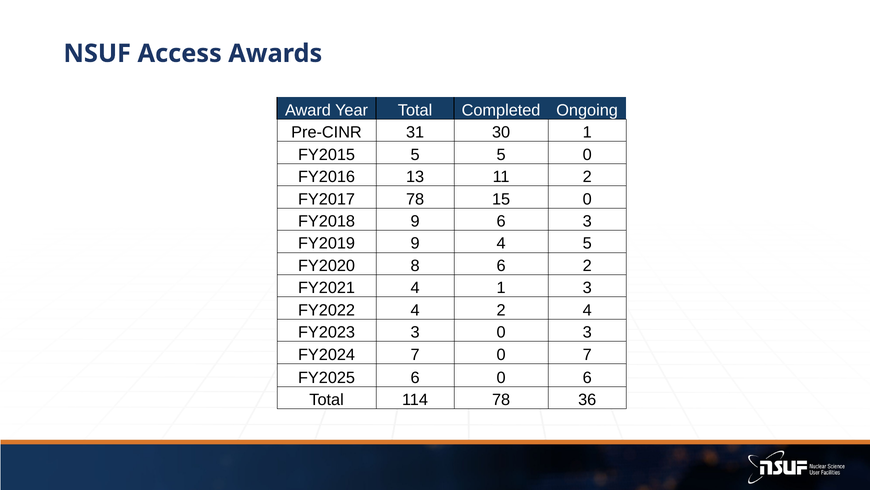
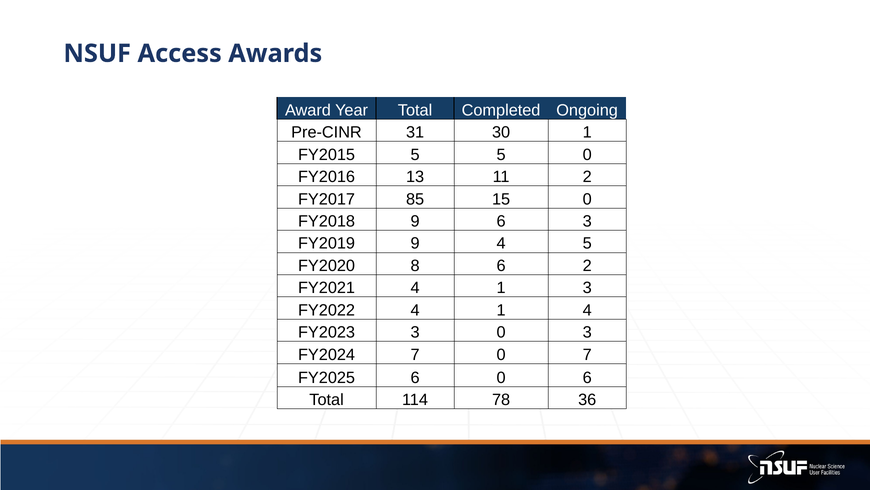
FY2017 78: 78 -> 85
FY2022 4 2: 2 -> 1
